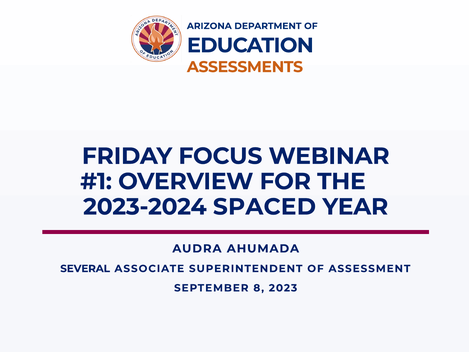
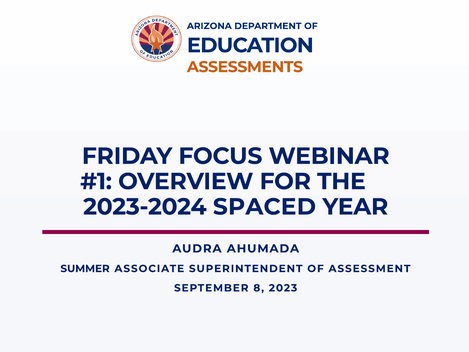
SEVERAL: SEVERAL -> SUMMER
